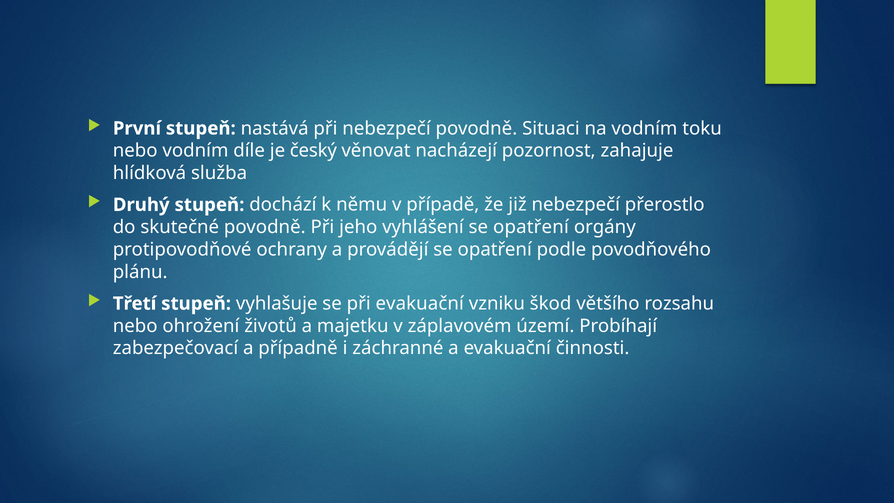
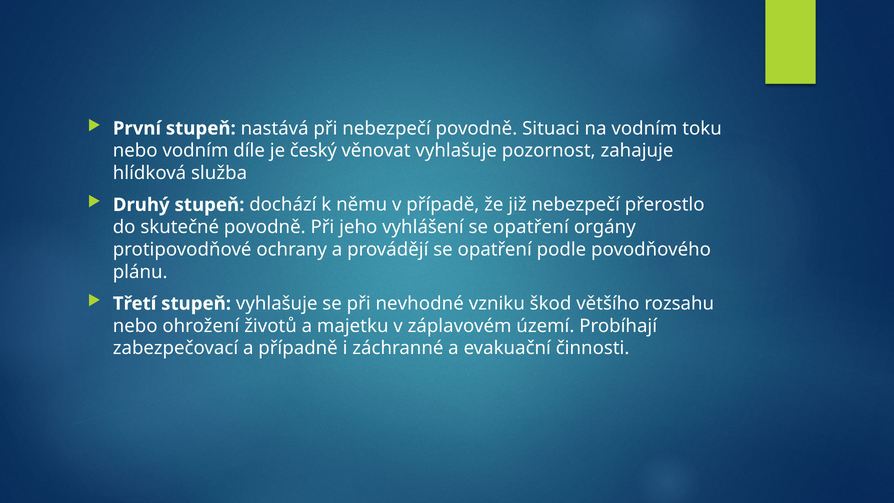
věnovat nacházejí: nacházejí -> vyhlašuje
při evakuační: evakuační -> nevhodné
